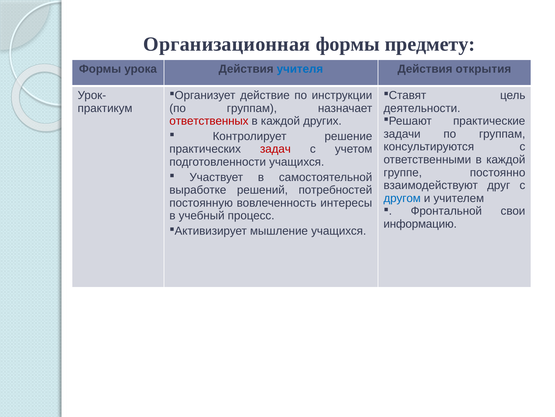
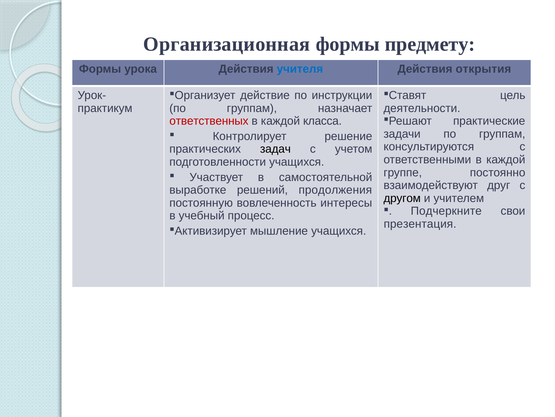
других: других -> класса
задач colour: red -> black
потребностей: потребностей -> продолжения
другом colour: blue -> black
Фронтальной: Фронтальной -> Подчеркните
информацию: информацию -> презентация
